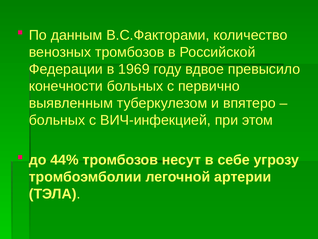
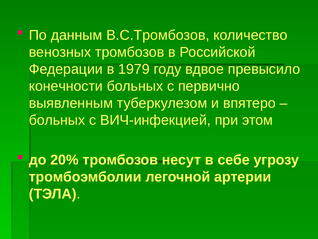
В.С.Факторами: В.С.Факторами -> В.С.Тромбозов
1969: 1969 -> 1979
44%: 44% -> 20%
